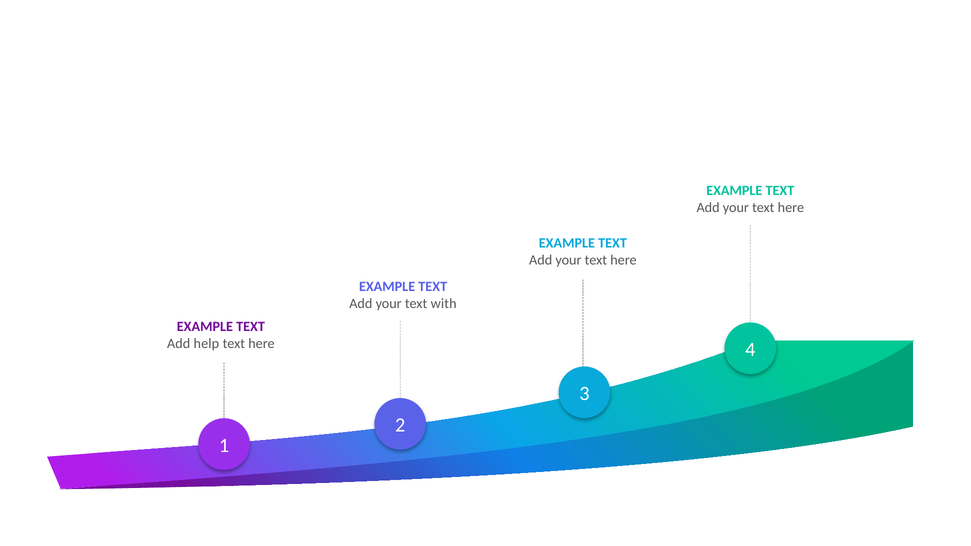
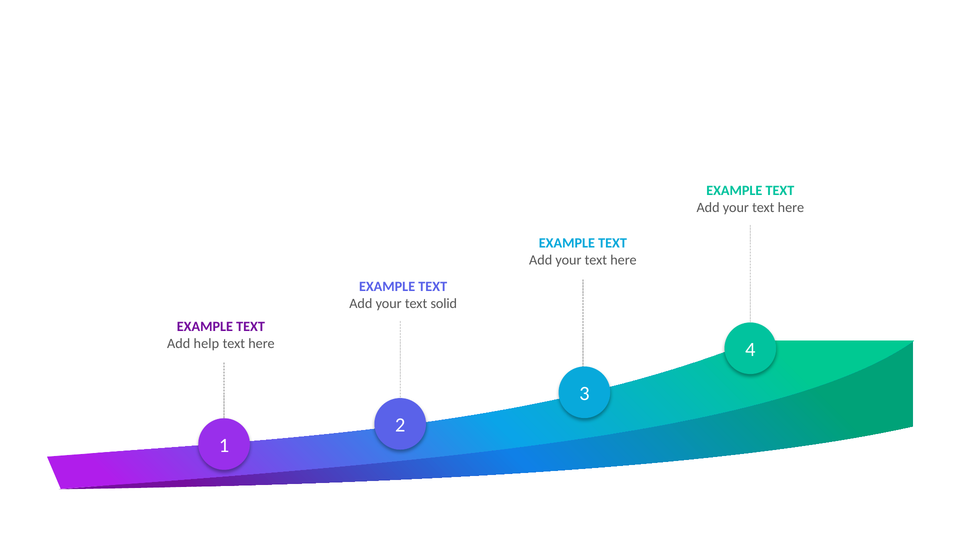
with: with -> solid
